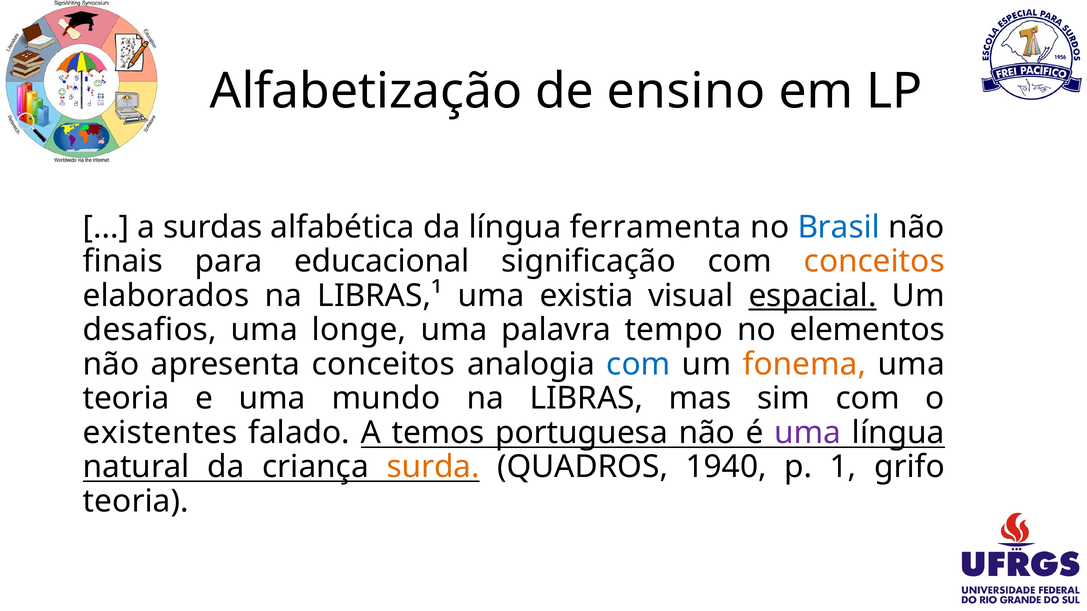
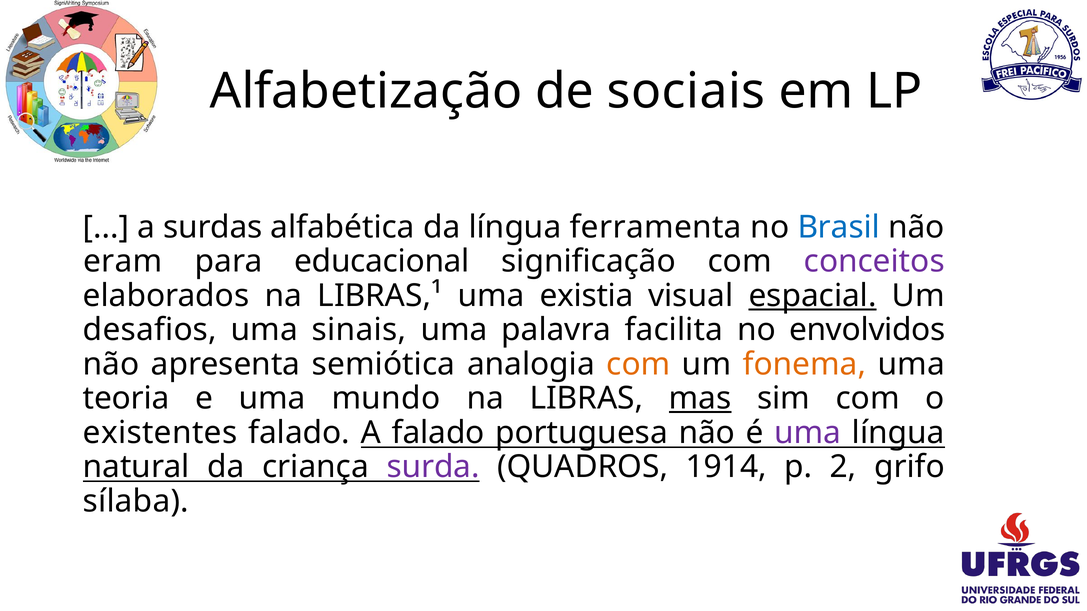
ensino: ensino -> sociais
finais: finais -> eram
conceitos at (874, 262) colour: orange -> purple
longe: longe -> sinais
tempo: tempo -> facilita
elementos: elementos -> envolvidos
apresenta conceitos: conceitos -> semiótica
com at (638, 364) colour: blue -> orange
mas underline: none -> present
A temos: temos -> falado
surda colour: orange -> purple
1940: 1940 -> 1914
1: 1 -> 2
teoria at (136, 501): teoria -> sílaba
